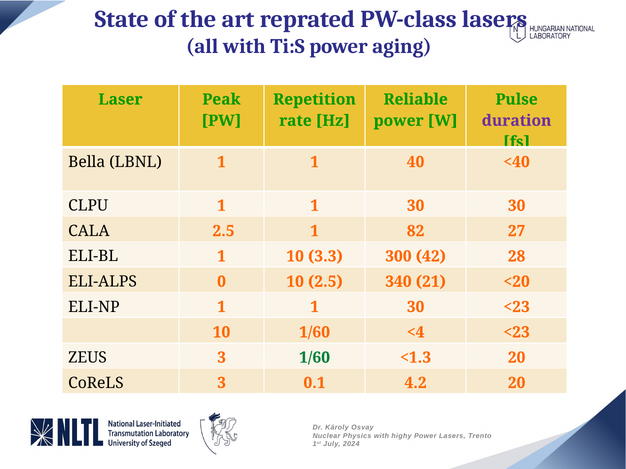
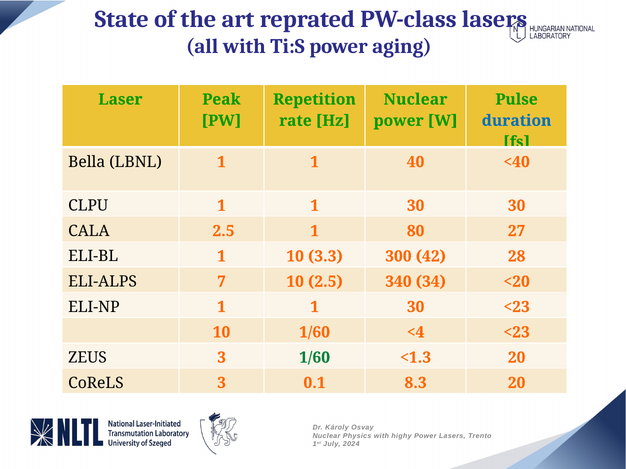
Reliable at (416, 100): Reliable -> Nuclear
duration colour: purple -> blue
82: 82 -> 80
0: 0 -> 7
21: 21 -> 34
4.2: 4.2 -> 8.3
